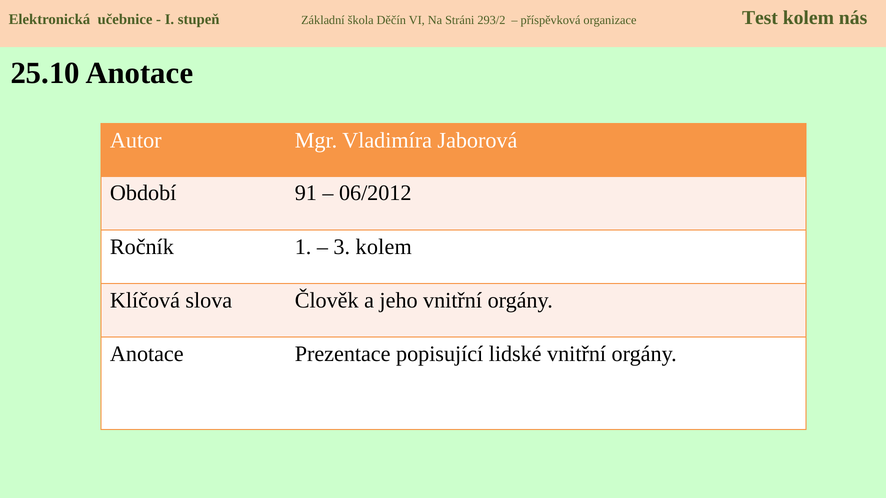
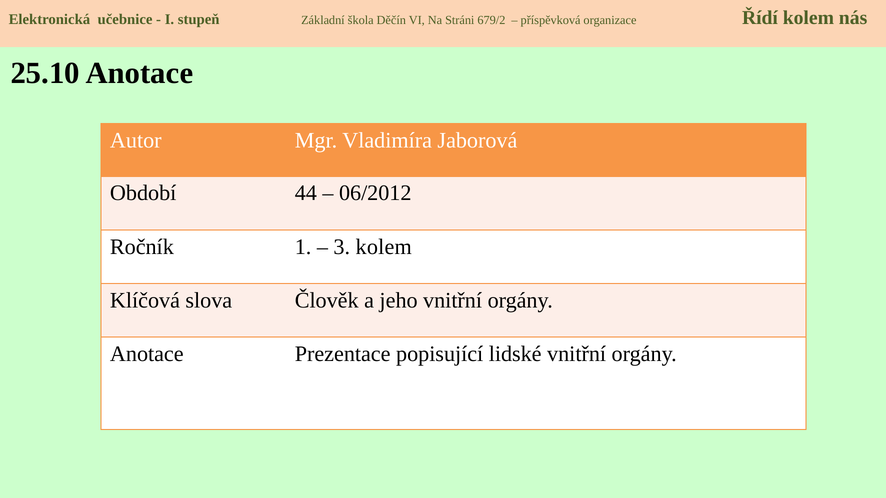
293/2: 293/2 -> 679/2
Test: Test -> Řídí
91: 91 -> 44
